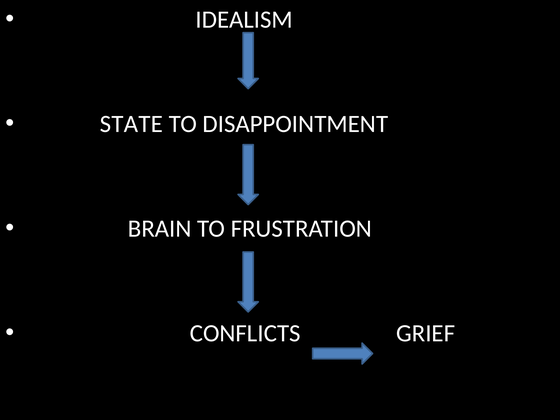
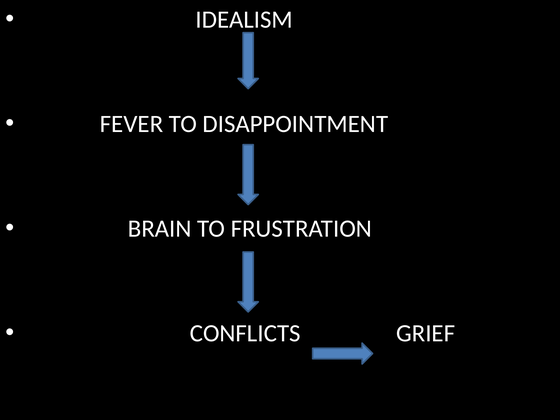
STATE: STATE -> FEVER
